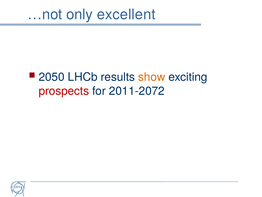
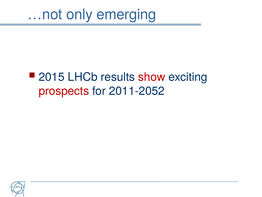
excellent: excellent -> emerging
2050: 2050 -> 2015
show colour: orange -> red
2011-2072: 2011-2072 -> 2011-2052
